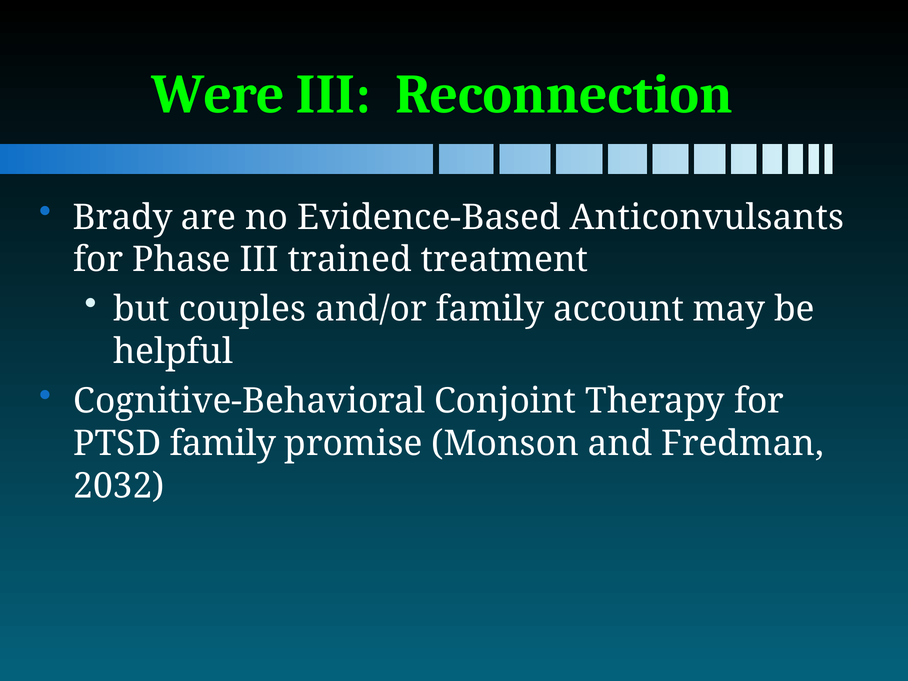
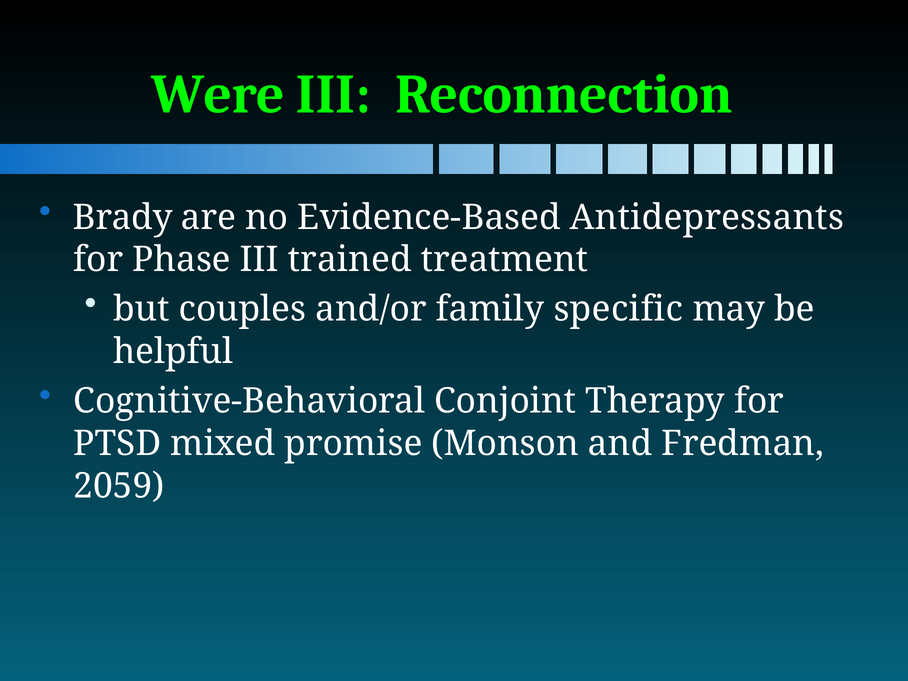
Anticonvulsants: Anticonvulsants -> Antidepressants
account: account -> specific
PTSD family: family -> mixed
2032: 2032 -> 2059
